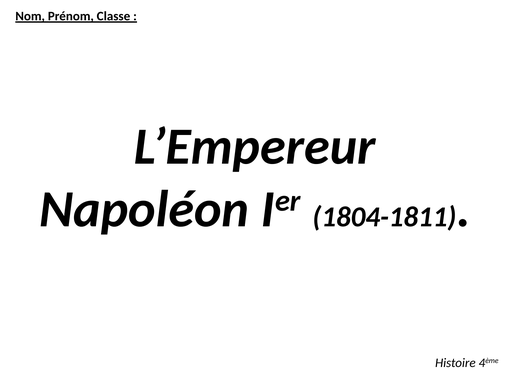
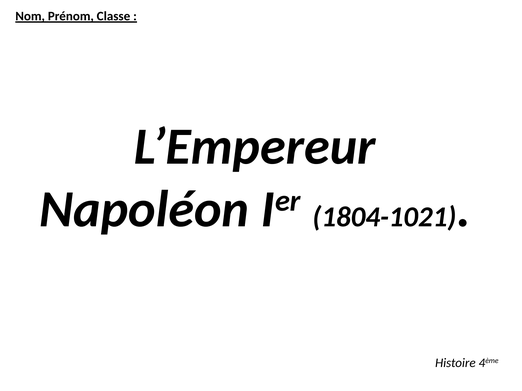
1804-1811: 1804-1811 -> 1804-1021
